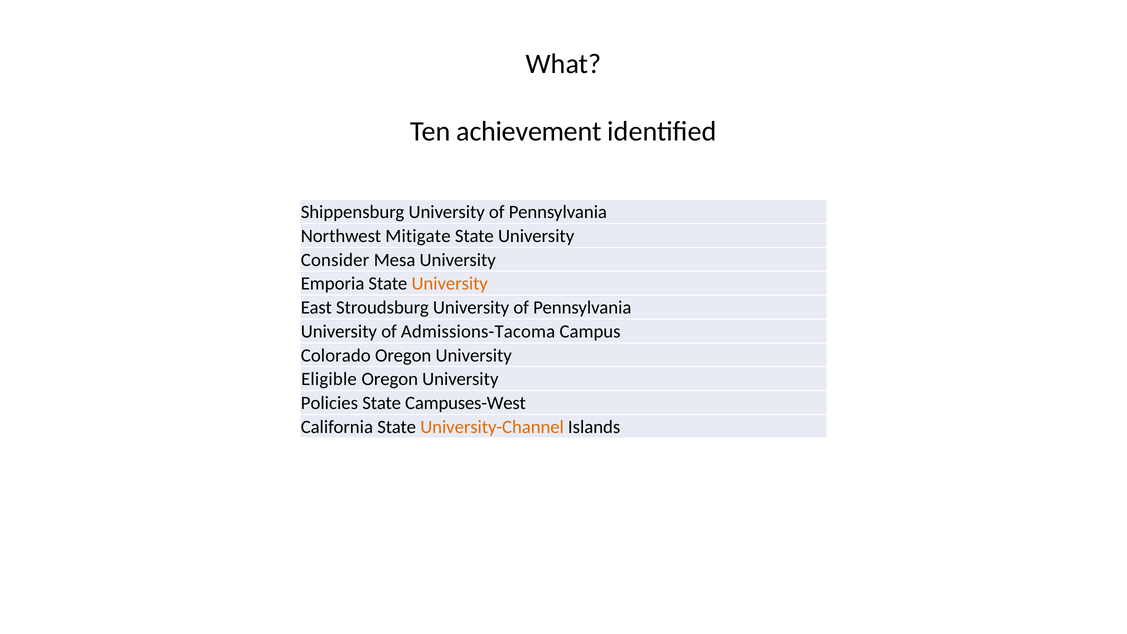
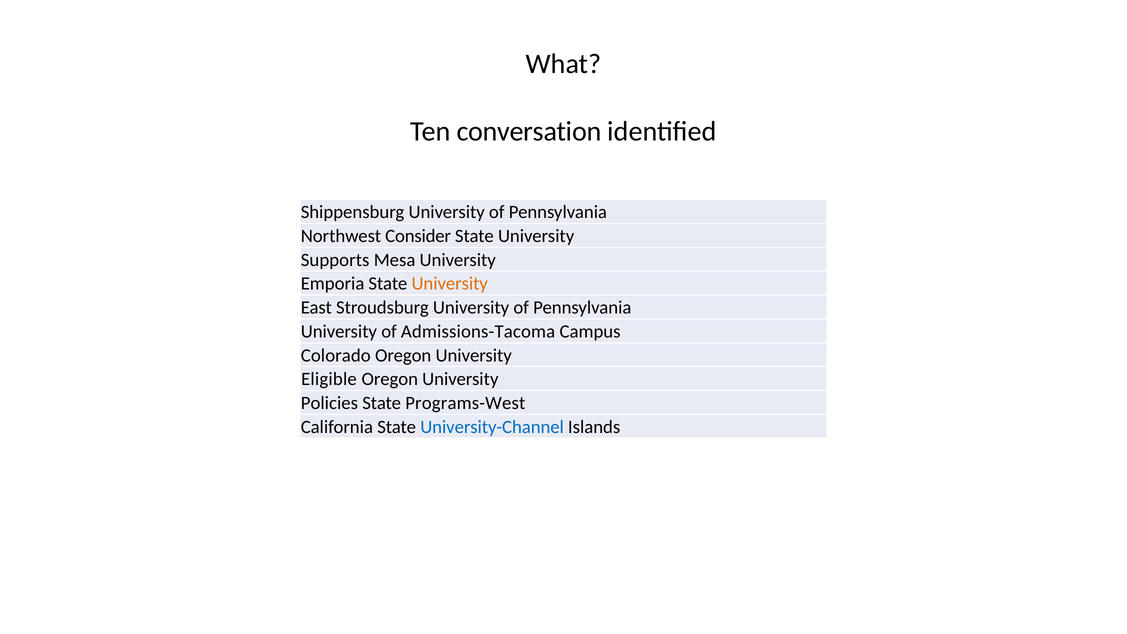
achievement: achievement -> conversation
Mitigate: Mitigate -> Consider
Consider: Consider -> Supports
Campuses-West: Campuses-West -> Programs-West
University-Channel colour: orange -> blue
